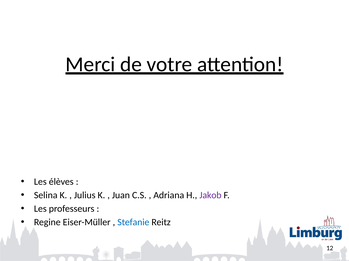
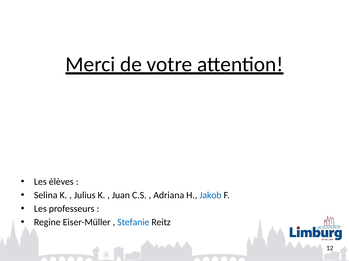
Jakob colour: purple -> blue
